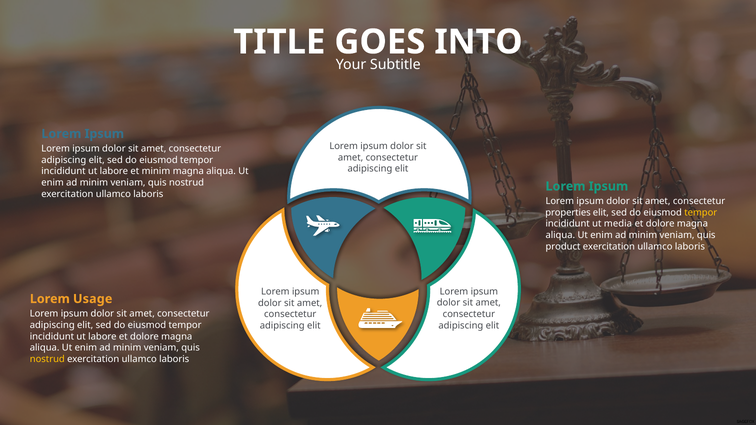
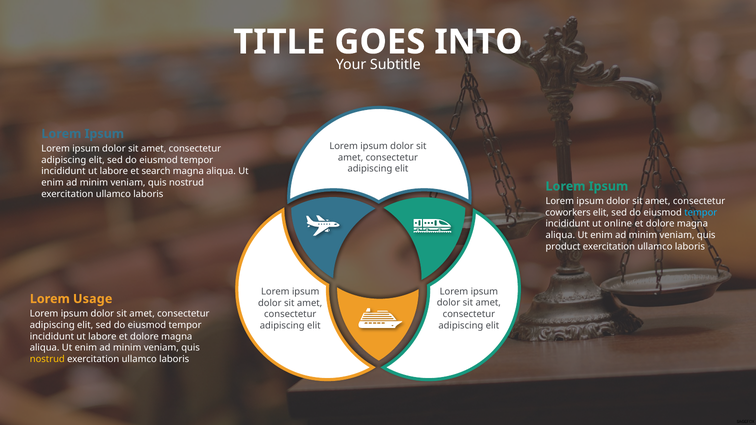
et minim: minim -> search
properties: properties -> coworkers
tempor at (701, 213) colour: yellow -> light blue
media: media -> online
